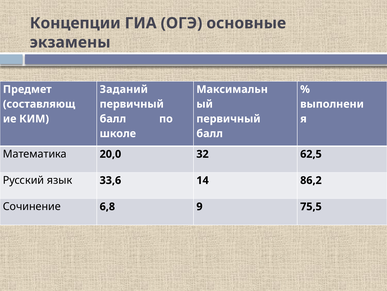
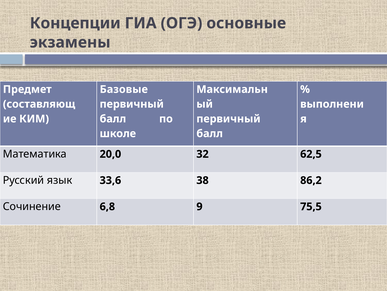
Заданий: Заданий -> Базовые
14: 14 -> 38
